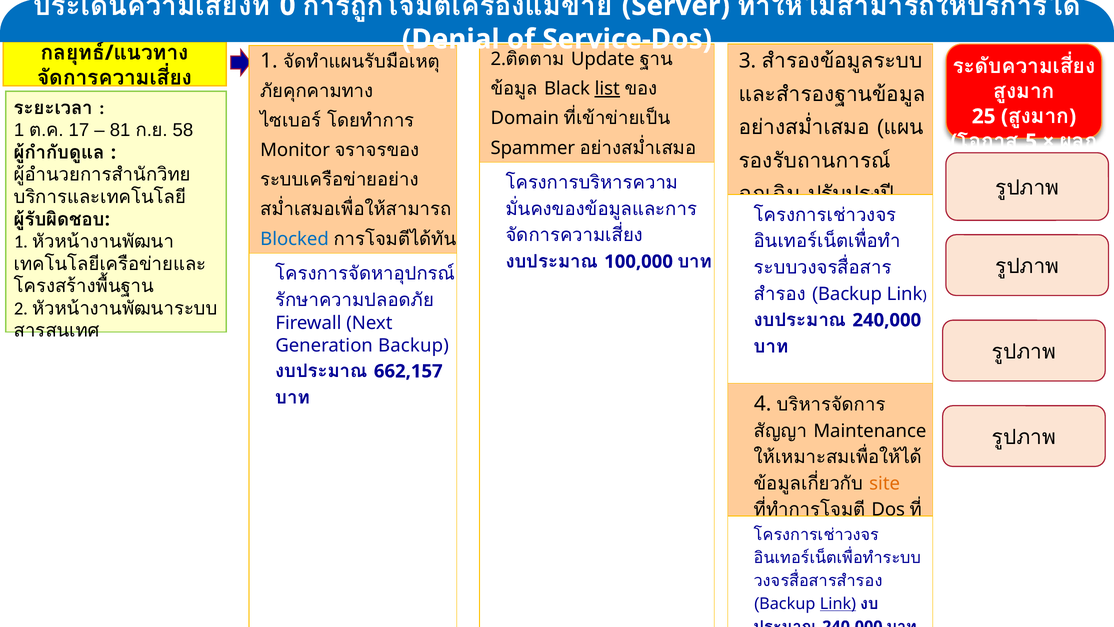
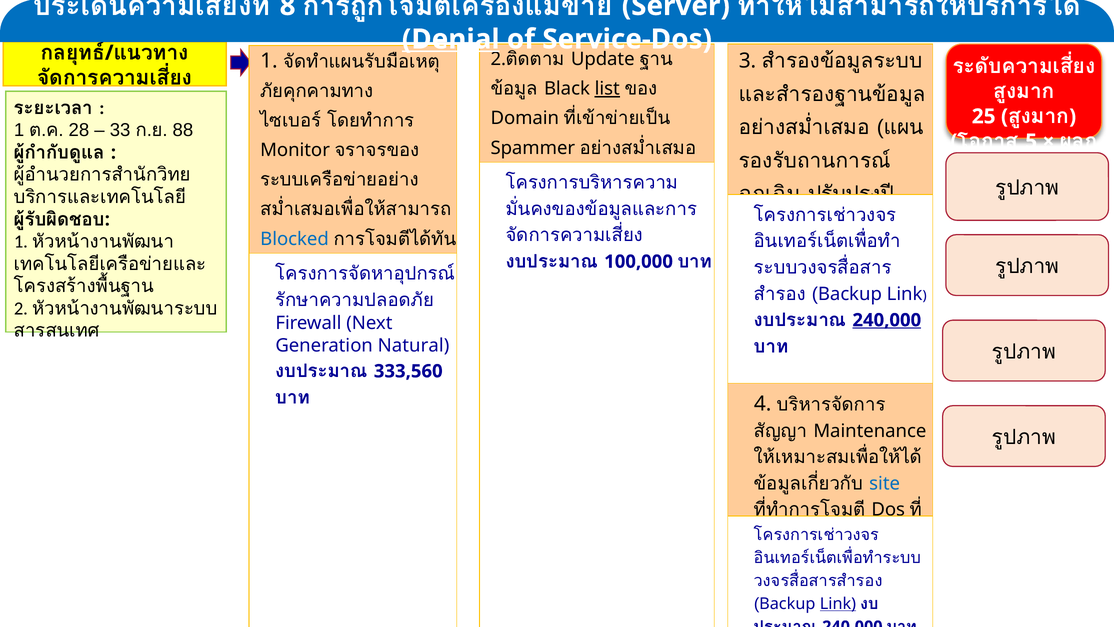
0: 0 -> 8
Denial underline: none -> present
17: 17 -> 28
81: 81 -> 33
58: 58 -> 88
240,000 at (887, 320) underline: none -> present
Generation Backup: Backup -> Natural
662,157: 662,157 -> 333,560
site colour: orange -> blue
